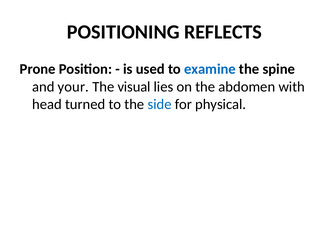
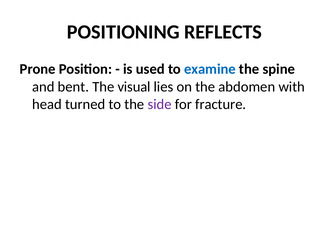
your: your -> bent
side colour: blue -> purple
physical: physical -> fracture
